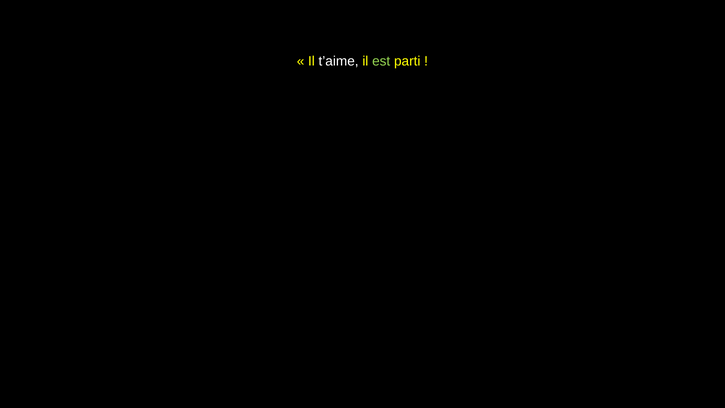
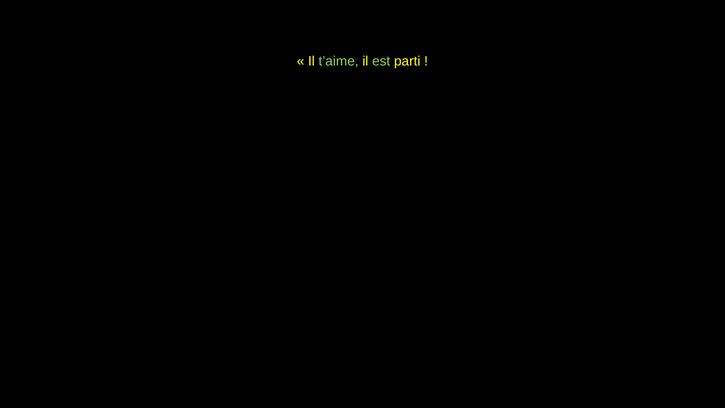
t’aime colour: white -> light green
